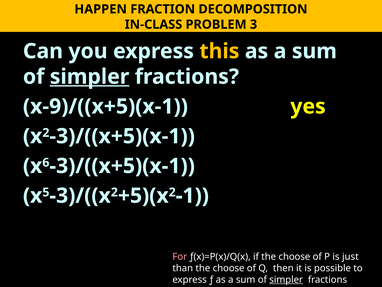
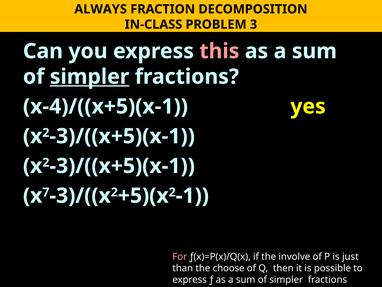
HAPPEN: HAPPEN -> ALWAYS
this colour: yellow -> pink
x-9)/((x+5)(x-1: x-9)/((x+5)(x-1 -> x-4)/((x+5)(x-1
6 at (46, 162): 6 -> 2
5: 5 -> 7
if the choose: choose -> involve
simpler at (286, 279) underline: present -> none
